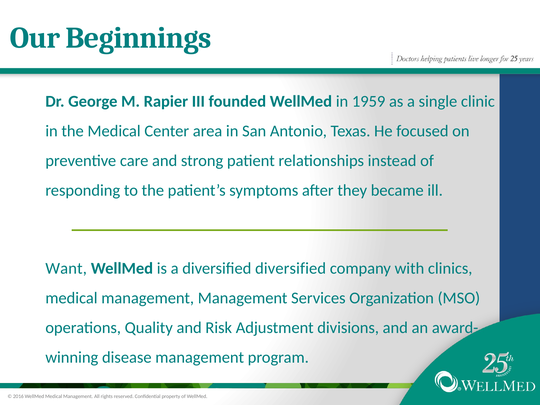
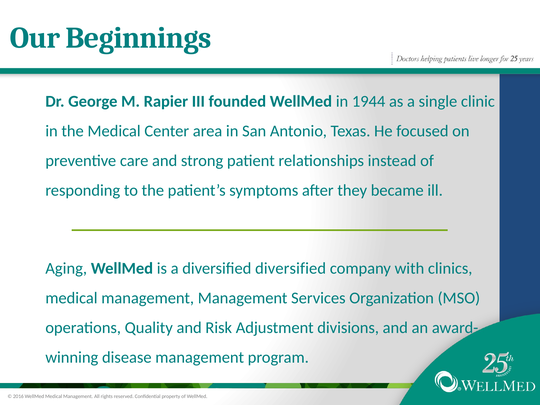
1959: 1959 -> 1944
Want: Want -> Aging
